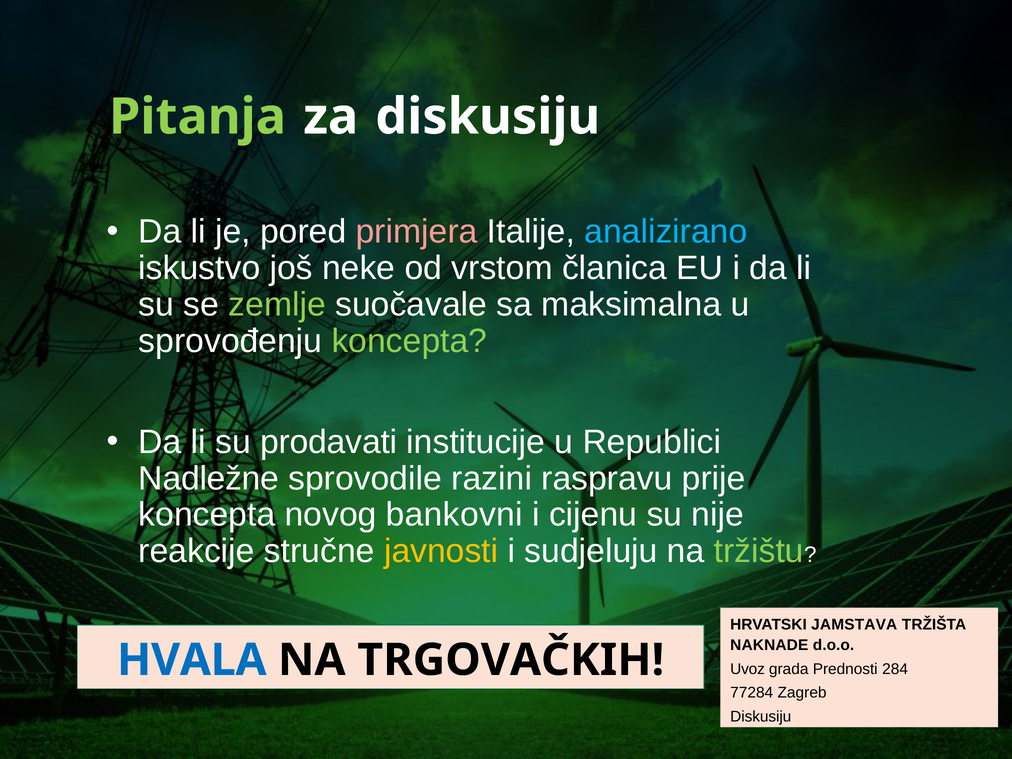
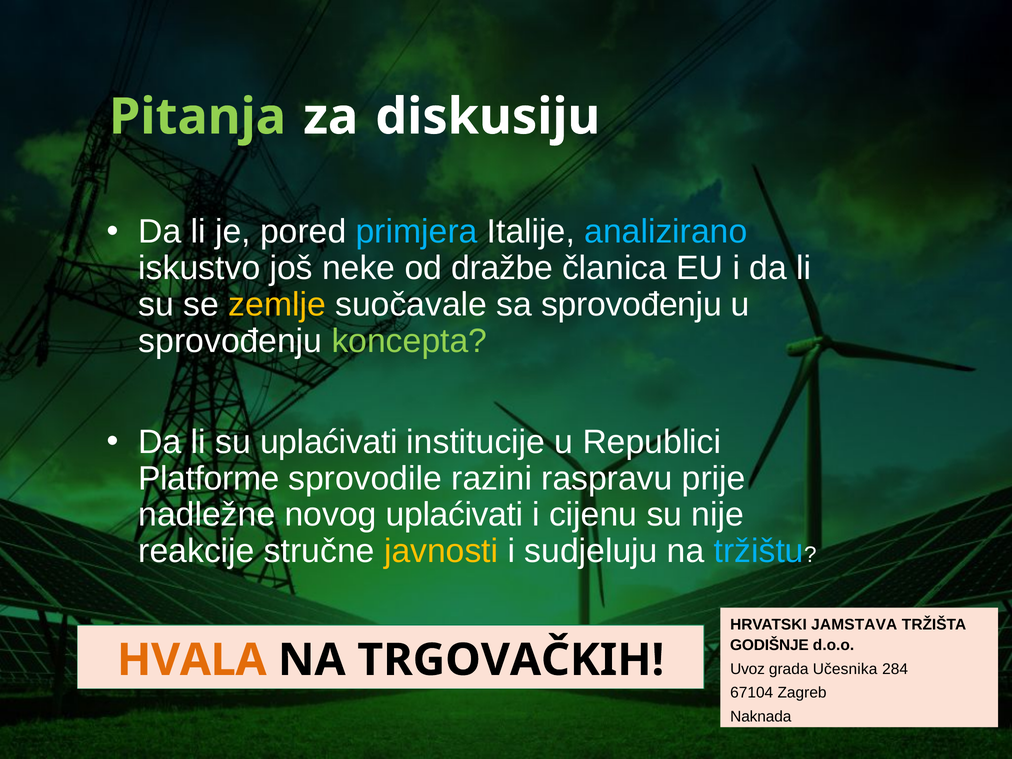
primjera colour: pink -> light blue
vrstom: vrstom -> dražbe
zemlje colour: light green -> yellow
sa maksimalna: maksimalna -> sprovođenju
su prodavati: prodavati -> uplaćivati
Nadležne: Nadležne -> Platforme
koncepta at (207, 515): koncepta -> nadležne
novog bankovni: bankovni -> uplaćivati
tržištu colour: light green -> light blue
NAKNADE: NAKNADE -> GODIŠNJE
HVALA colour: blue -> orange
Prednosti: Prednosti -> Učesnika
77284: 77284 -> 67104
Diskusiju at (761, 717): Diskusiju -> Naknada
